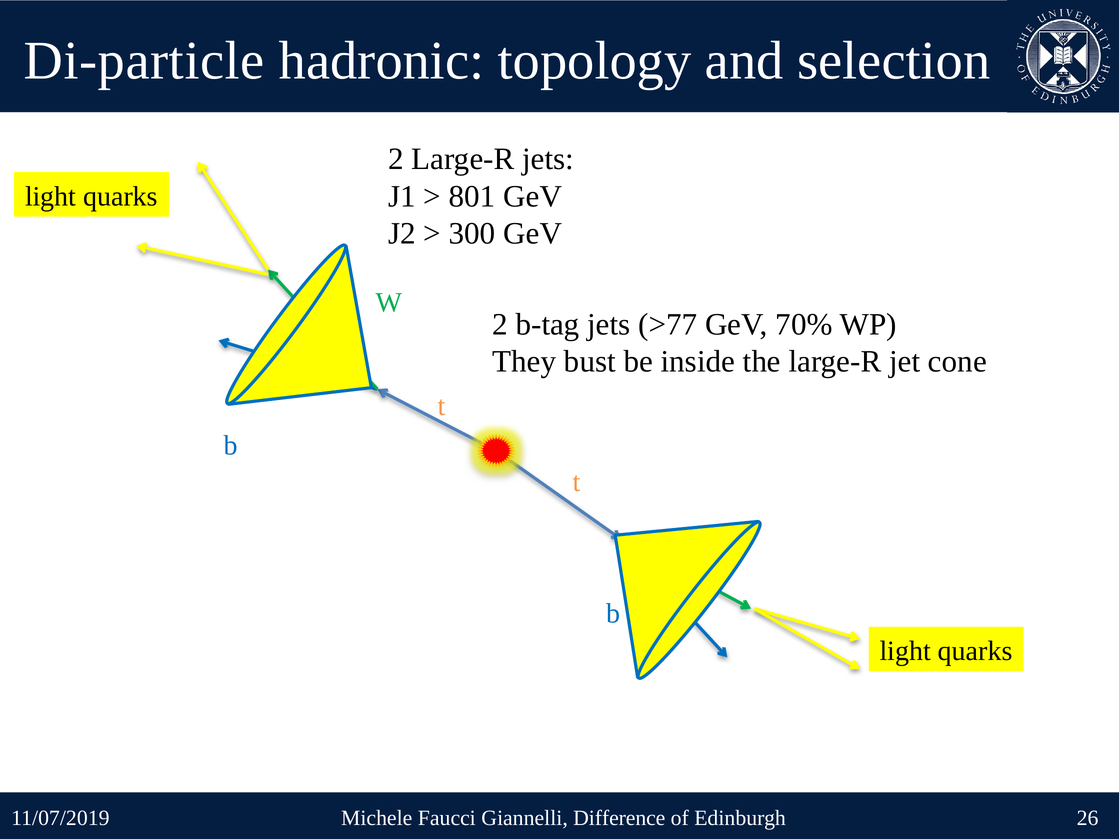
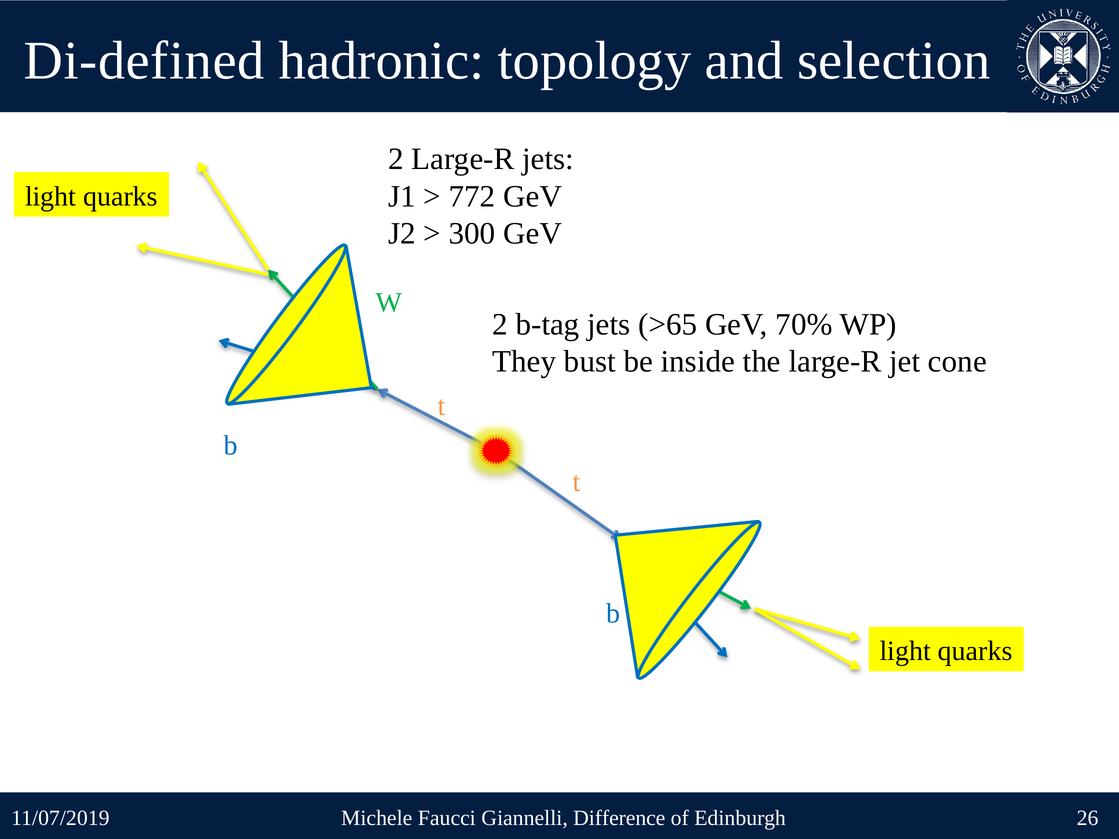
Di-particle: Di-particle -> Di-defined
801: 801 -> 772
>77: >77 -> >65
